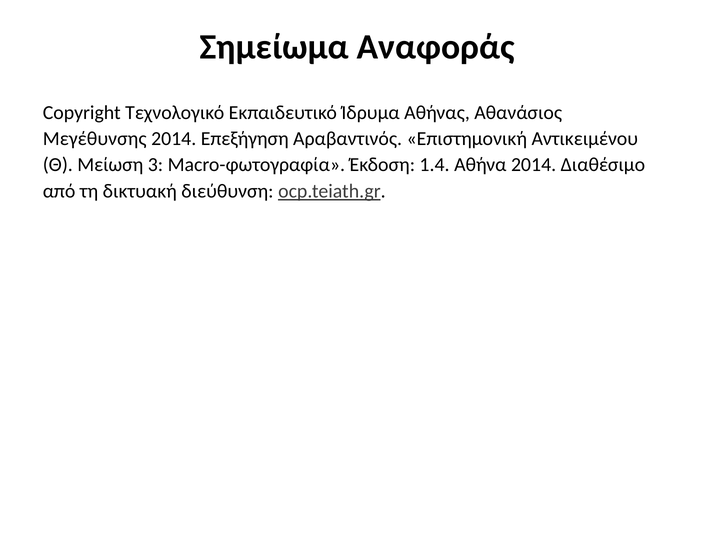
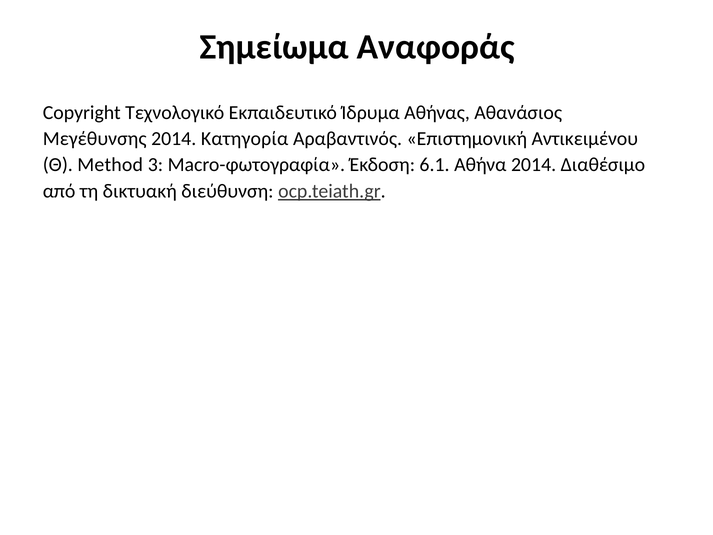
Επεξήγηση: Επεξήγηση -> Κατηγορία
Μείωση: Μείωση -> Method
1.4: 1.4 -> 6.1
